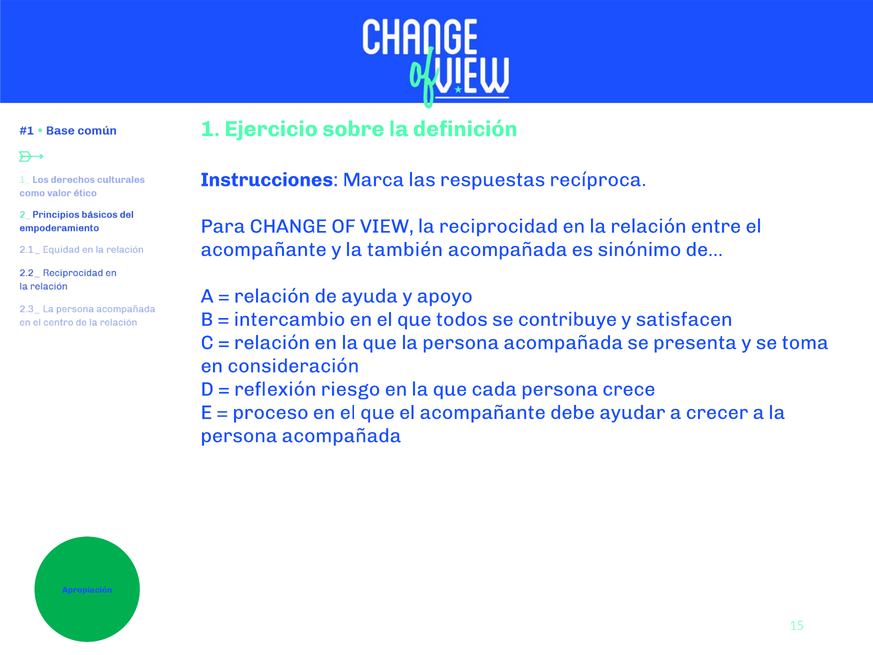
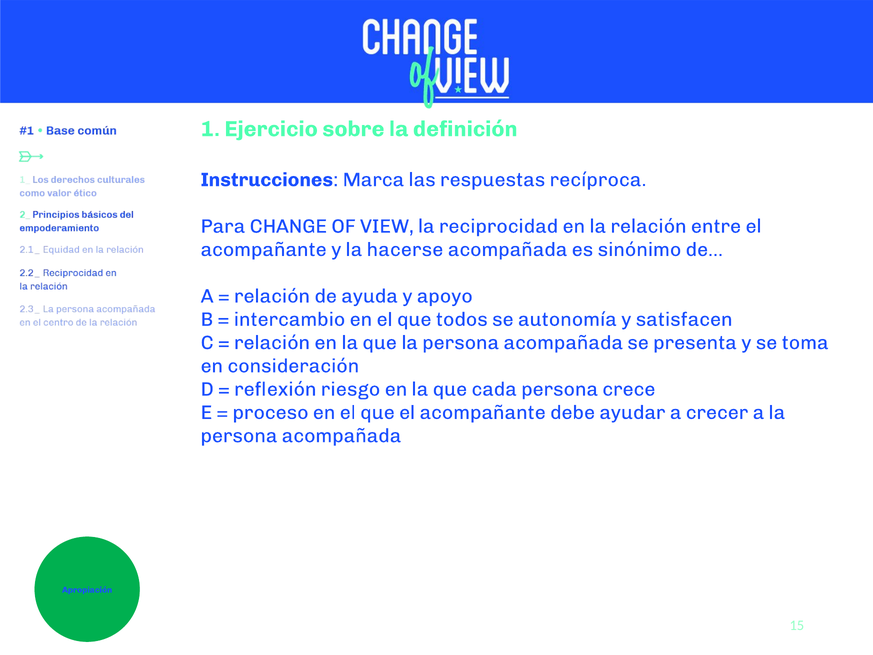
también: también -> hacerse
contribuye: contribuye -> autonomía
